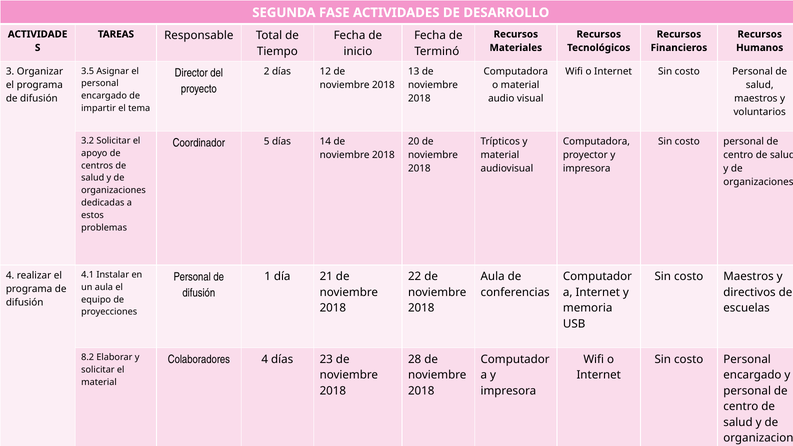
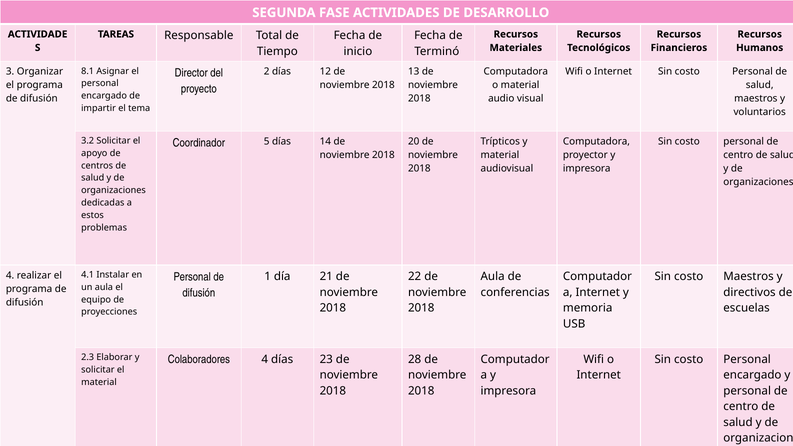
3.5: 3.5 -> 8.1
8.2: 8.2 -> 2.3
